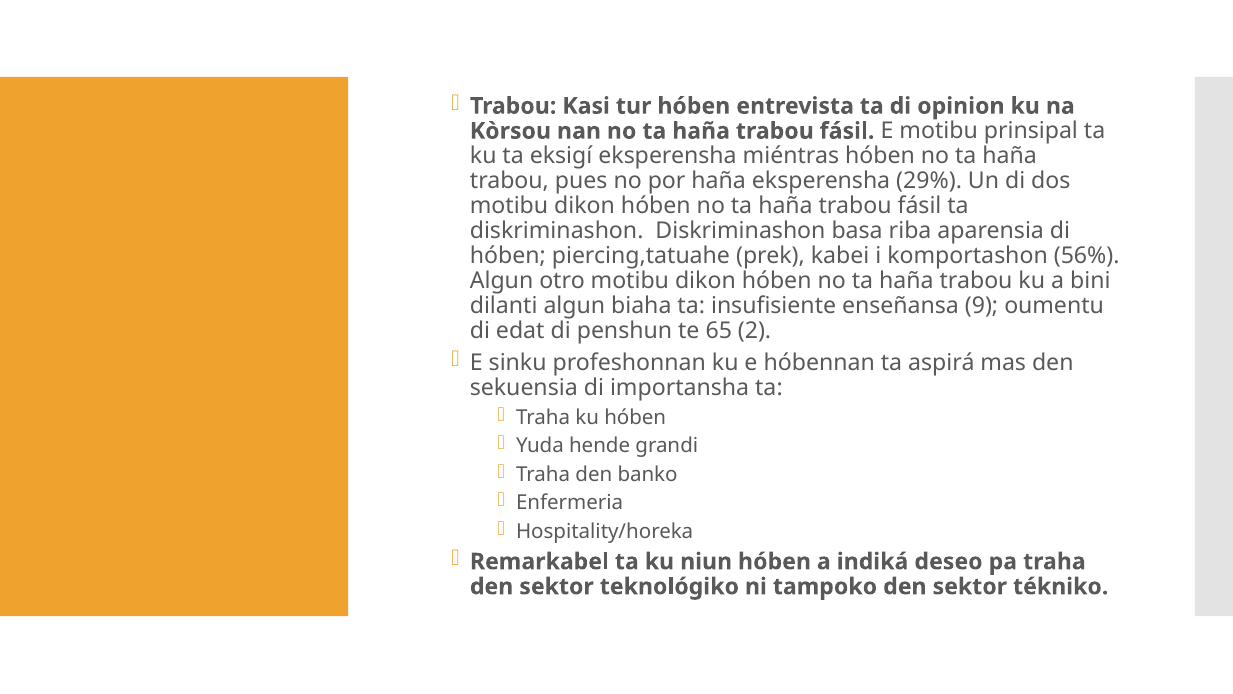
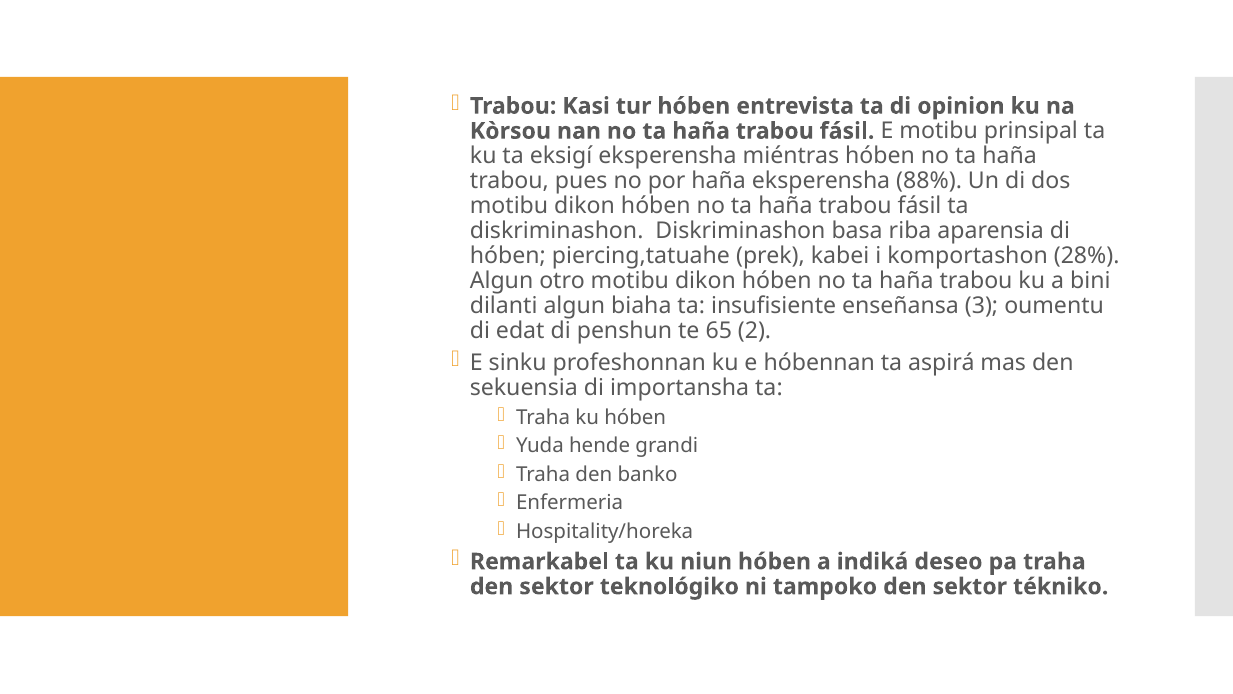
29%: 29% -> 88%
56%: 56% -> 28%
9: 9 -> 3
